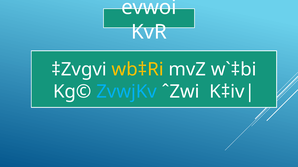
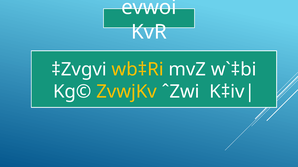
ZvwjKv colour: light blue -> yellow
